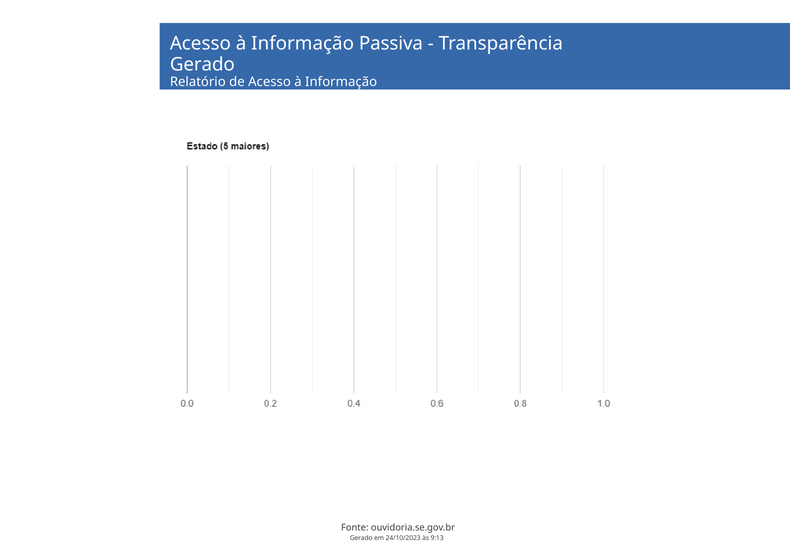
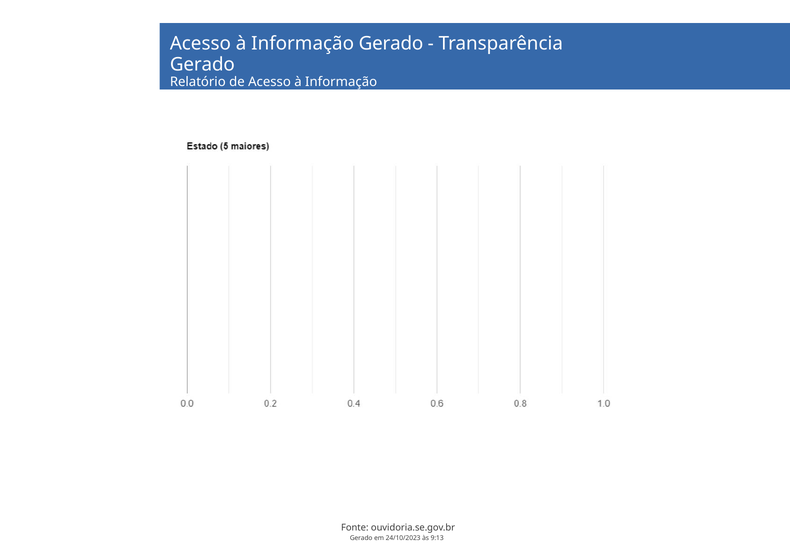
Informação Passiva: Passiva -> Gerado
